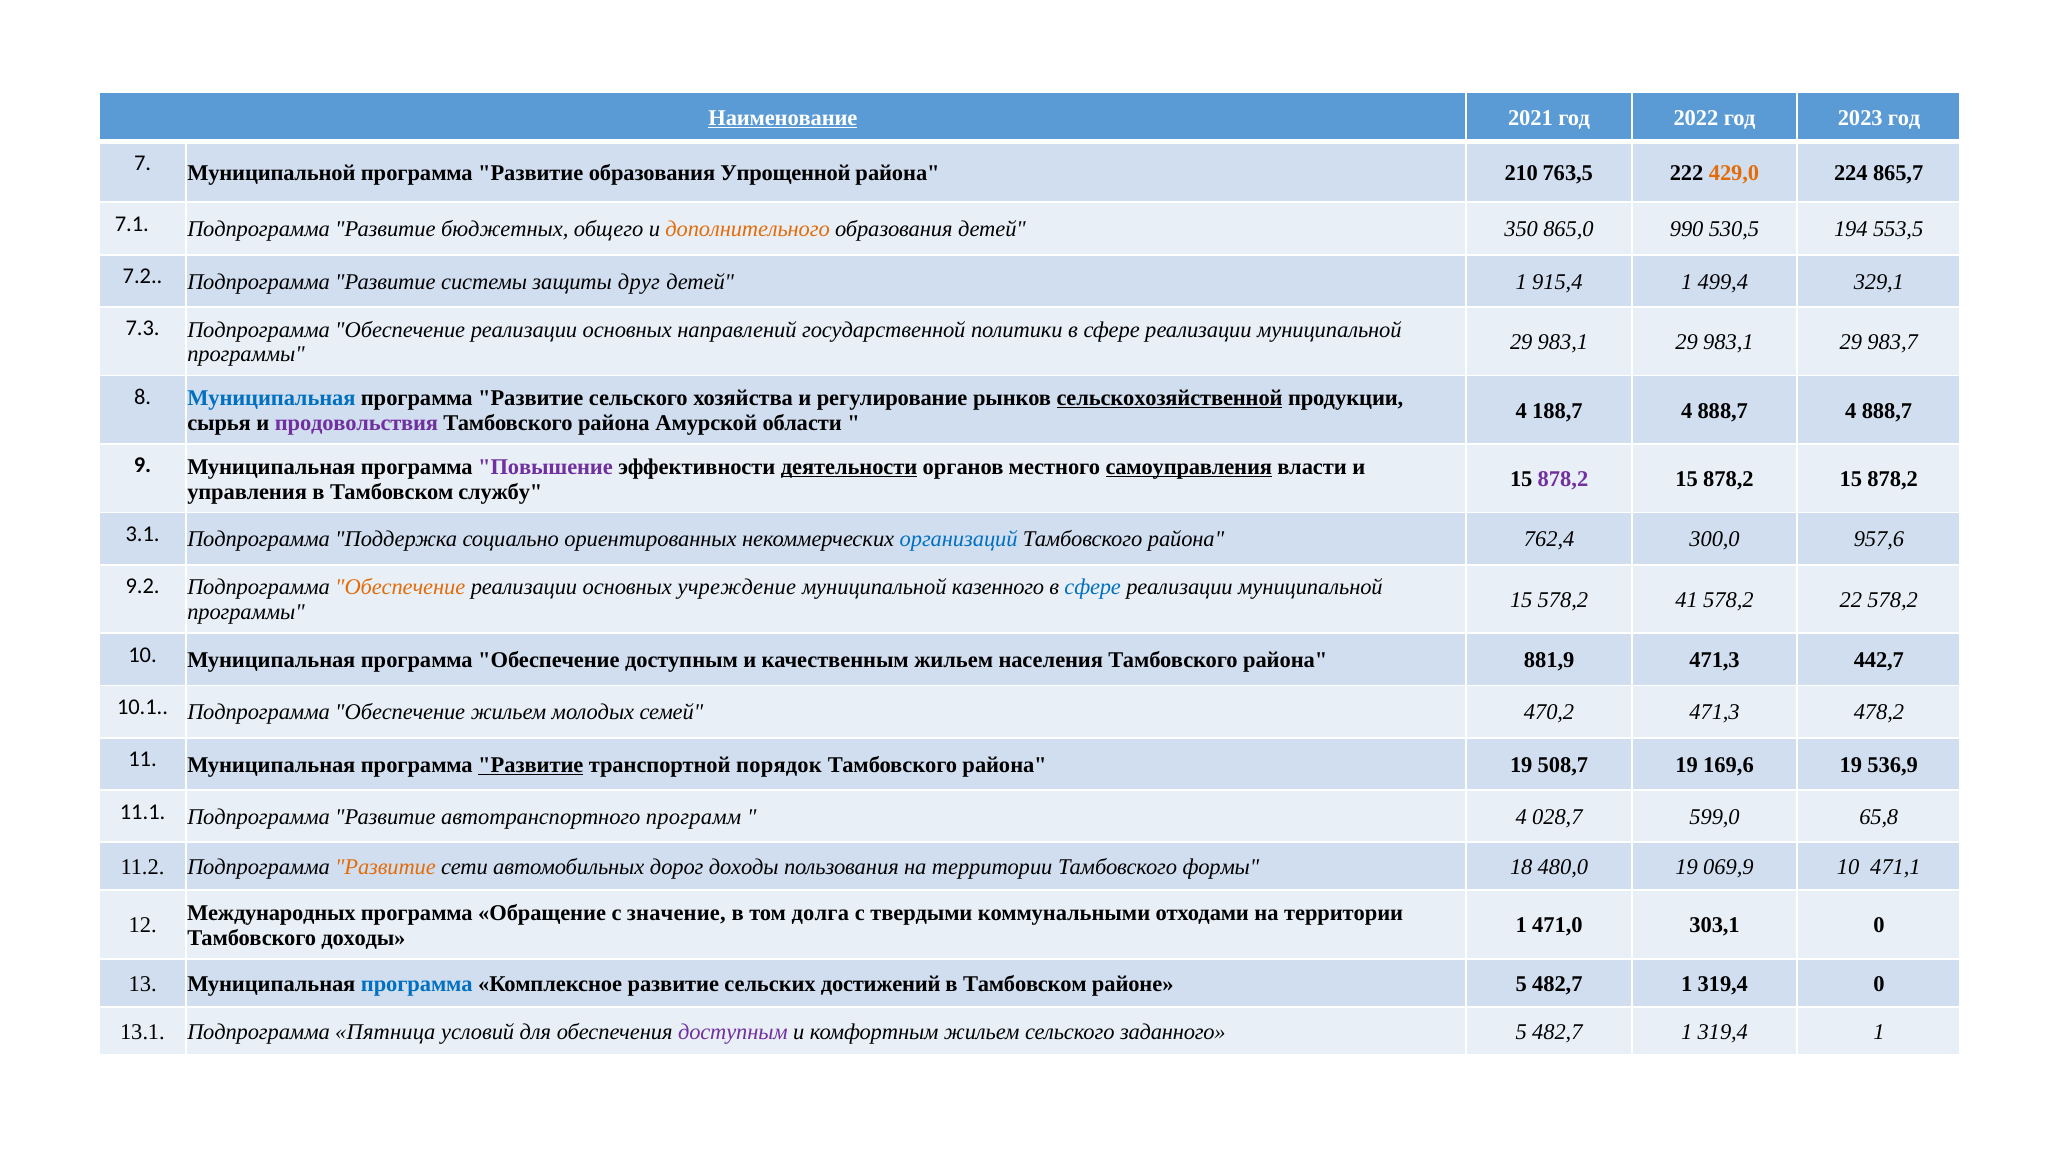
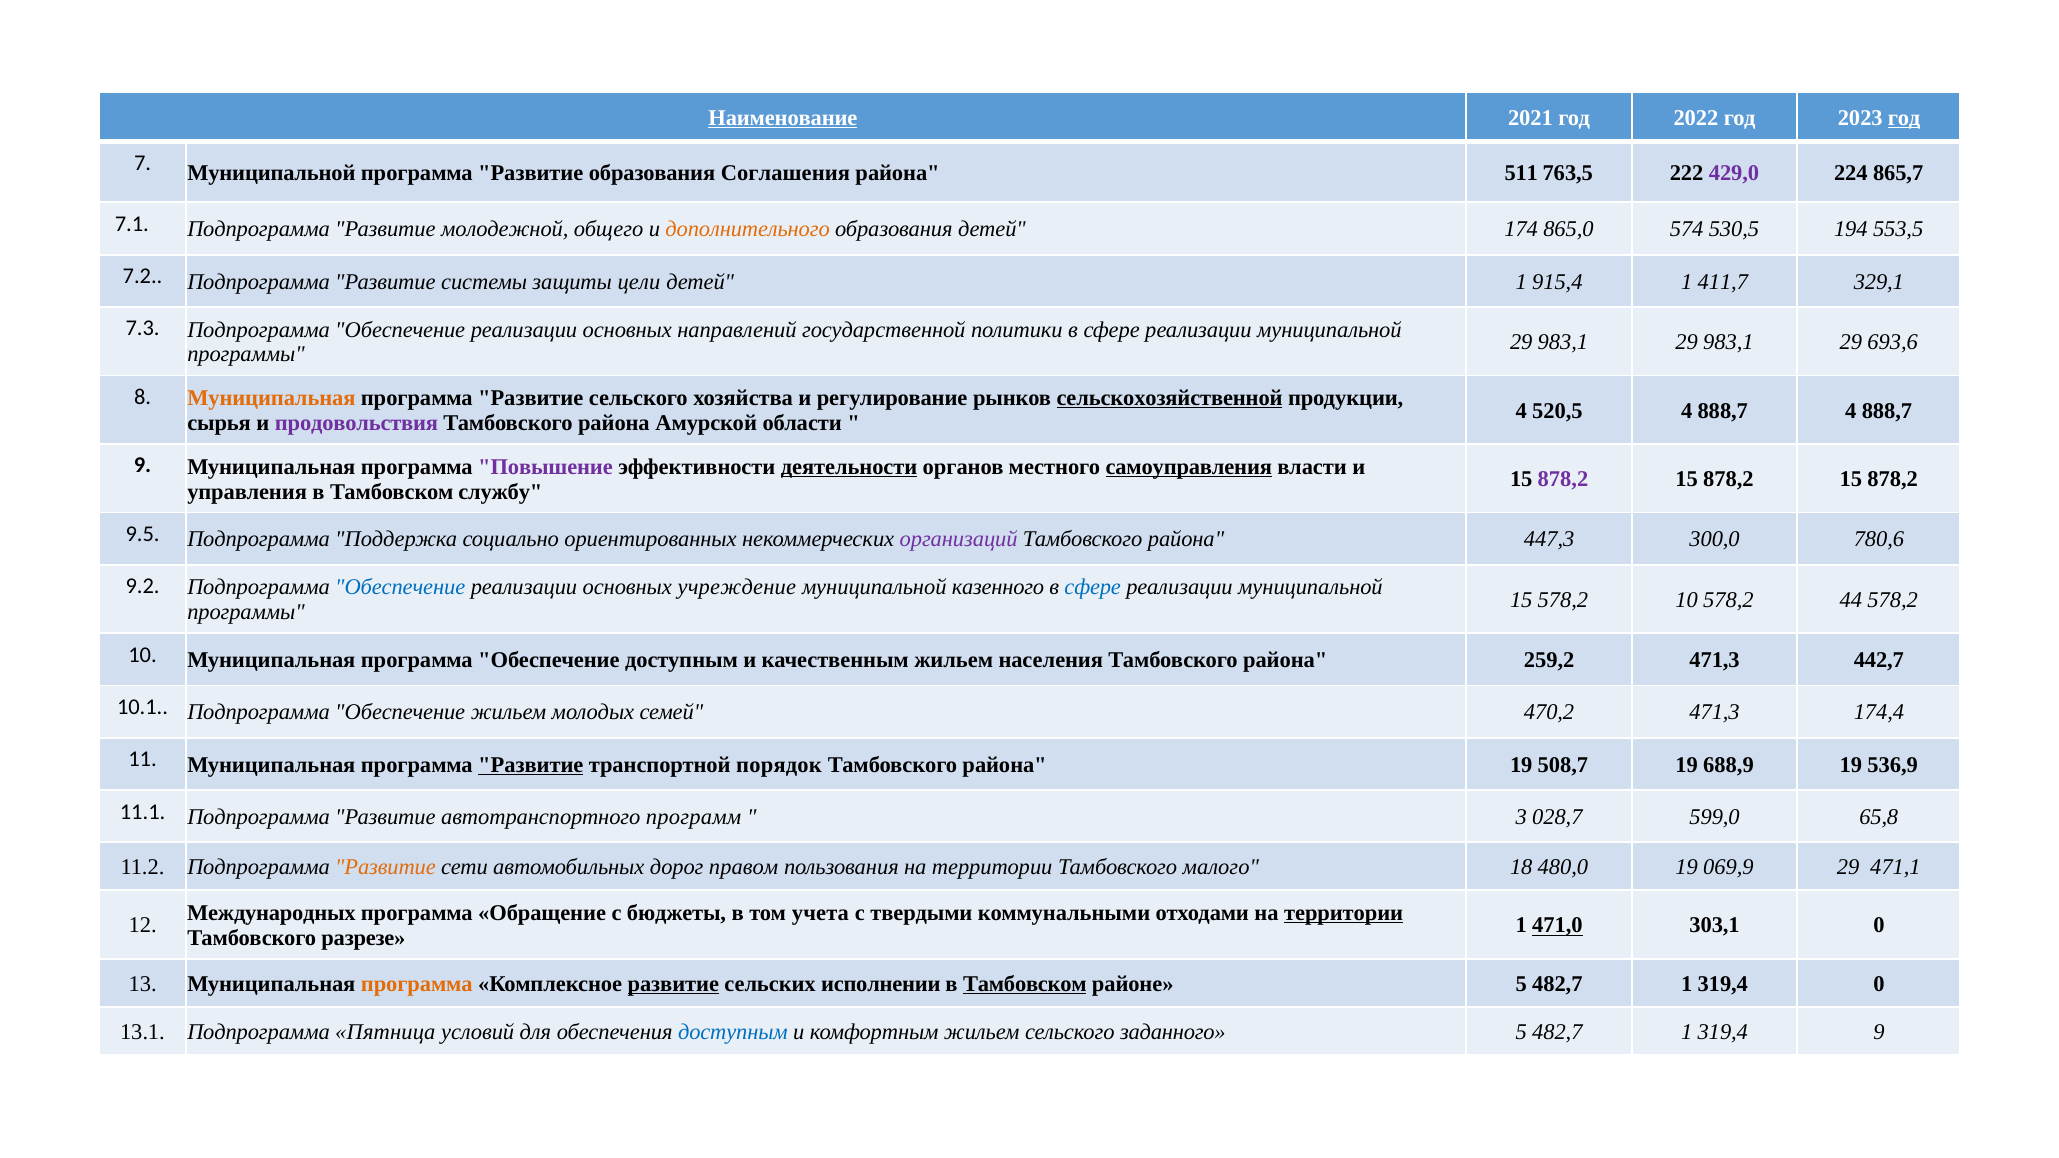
год at (1904, 118) underline: none -> present
Упрощенной: Упрощенной -> Соглашения
210: 210 -> 511
429,0 colour: orange -> purple
бюджетных: бюджетных -> молодежной
350: 350 -> 174
990: 990 -> 574
друг: друг -> цели
499,4: 499,4 -> 411,7
983,7: 983,7 -> 693,6
Муниципальная at (271, 398) colour: blue -> orange
188,7: 188,7 -> 520,5
3.1: 3.1 -> 9.5
организаций colour: blue -> purple
762,4: 762,4 -> 447,3
957,6: 957,6 -> 780,6
Обеспечение at (400, 587) colour: orange -> blue
15 578,2 41: 41 -> 10
22: 22 -> 44
881,9: 881,9 -> 259,2
478,2: 478,2 -> 174,4
169,6: 169,6 -> 688,9
4 at (1521, 817): 4 -> 3
дорог доходы: доходы -> правом
формы: формы -> малого
069,9 10: 10 -> 29
значение: значение -> бюджеты
долга: долга -> учета
территории at (1344, 913) underline: none -> present
471,0 underline: none -> present
Тамбовского доходы: доходы -> разрезе
программа at (417, 984) colour: blue -> orange
развитие at (673, 984) underline: none -> present
достижений: достижений -> исполнении
Тамбовском at (1025, 984) underline: none -> present
доступным at (733, 1032) colour: purple -> blue
319,4 1: 1 -> 9
